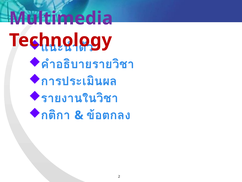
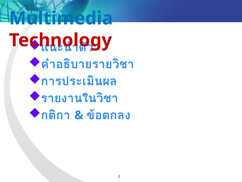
Multimedia colour: purple -> blue
